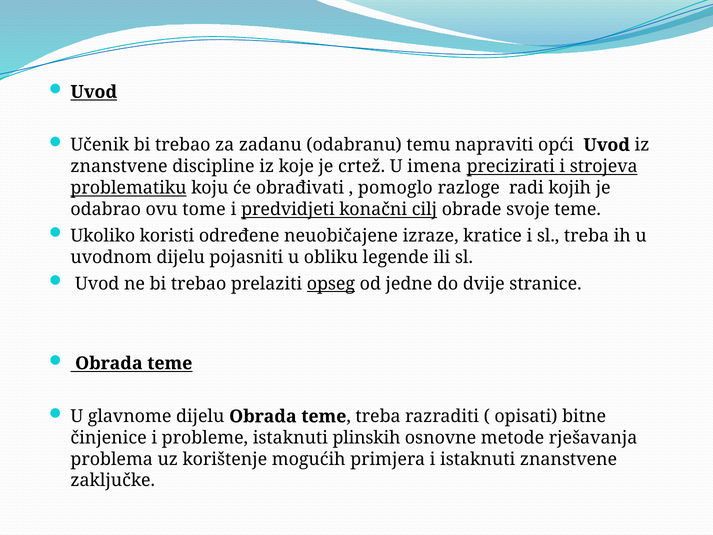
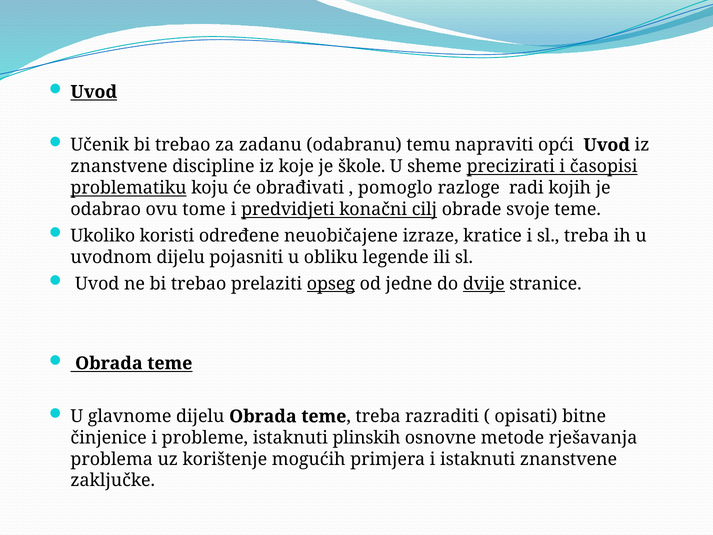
crtež: crtež -> škole
imena: imena -> sheme
strojeva: strojeva -> časopisi
dvije underline: none -> present
